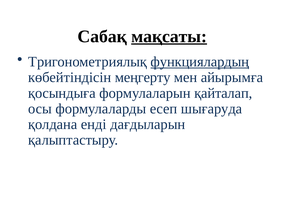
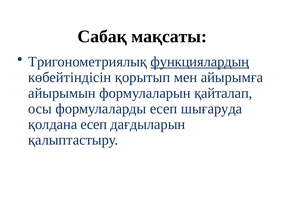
мақсаты underline: present -> none
меңгерту: меңгерту -> қорытып
қосындыға: қосындыға -> айырымын
қолдана енді: енді -> есеп
